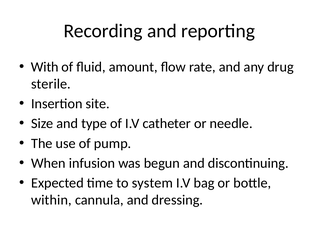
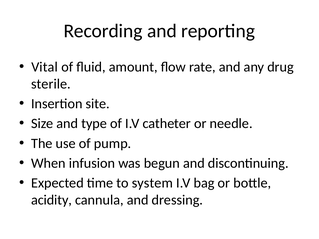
With: With -> Vital
within: within -> acidity
